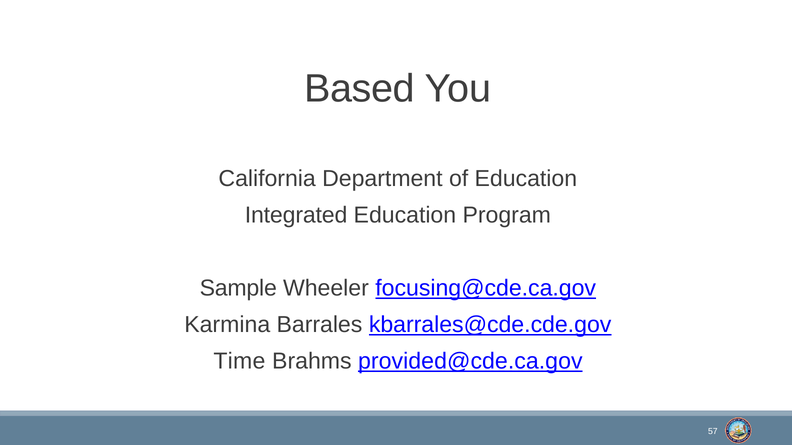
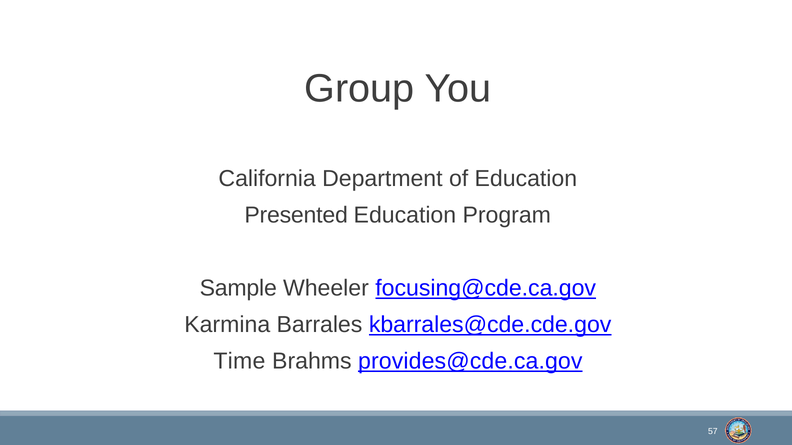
Based: Based -> Group
Integrated: Integrated -> Presented
provided@cde.ca.gov: provided@cde.ca.gov -> provides@cde.ca.gov
